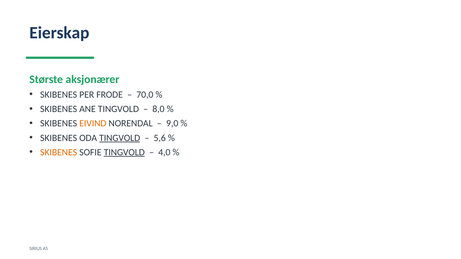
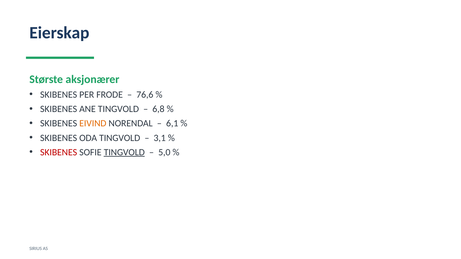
70,0: 70,0 -> 76,6
8,0: 8,0 -> 6,8
9,0: 9,0 -> 6,1
TINGVOLD at (120, 138) underline: present -> none
5,6: 5,6 -> 3,1
SKIBENES at (59, 152) colour: orange -> red
4,0: 4,0 -> 5,0
